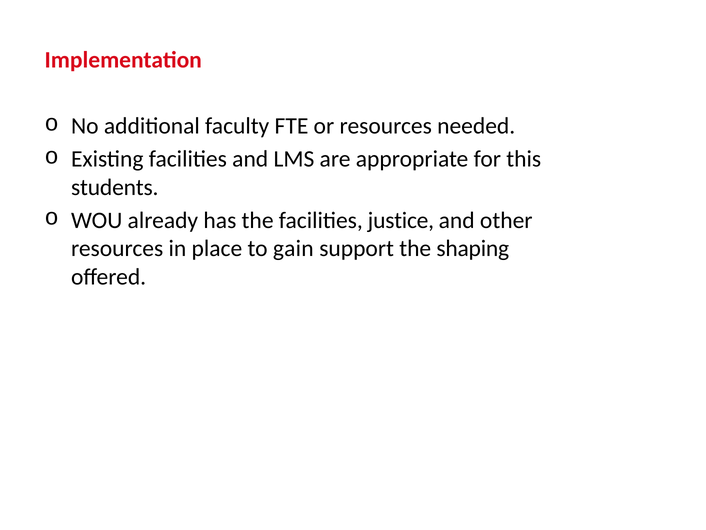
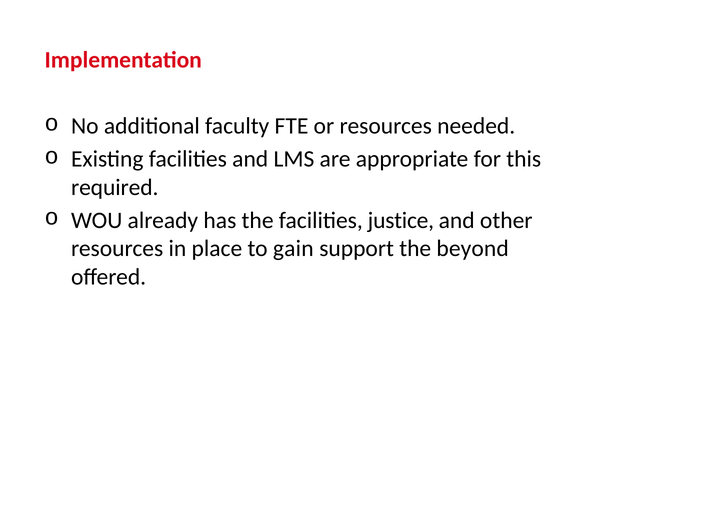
students: students -> required
shaping: shaping -> beyond
